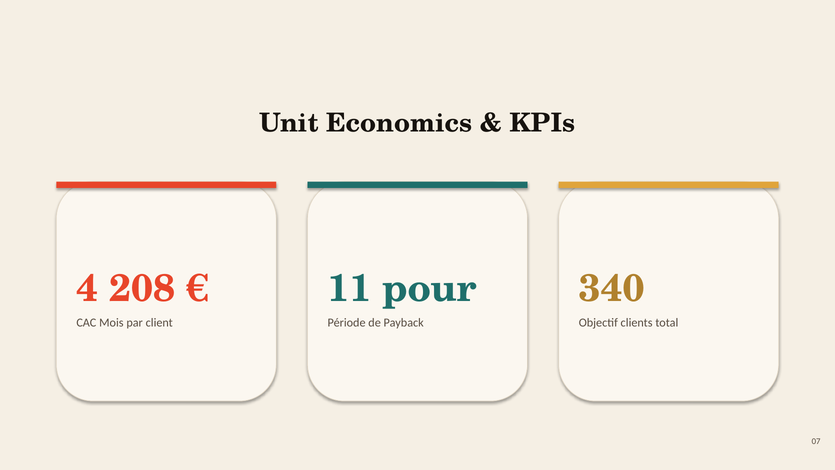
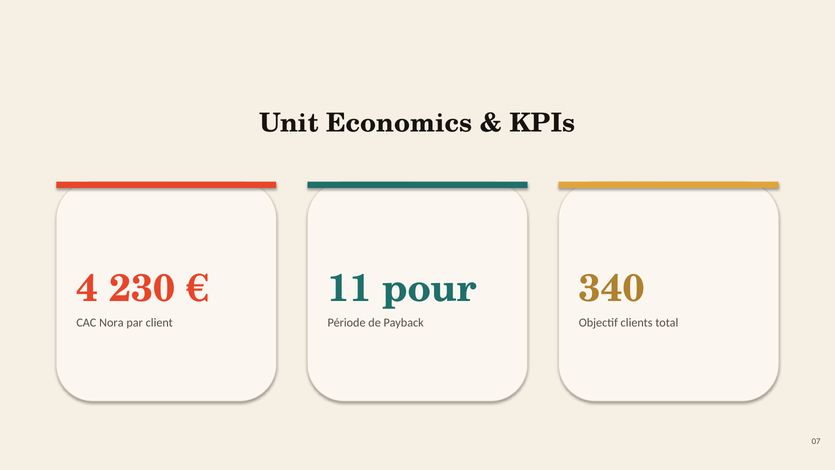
208: 208 -> 230
Mois: Mois -> Nora
